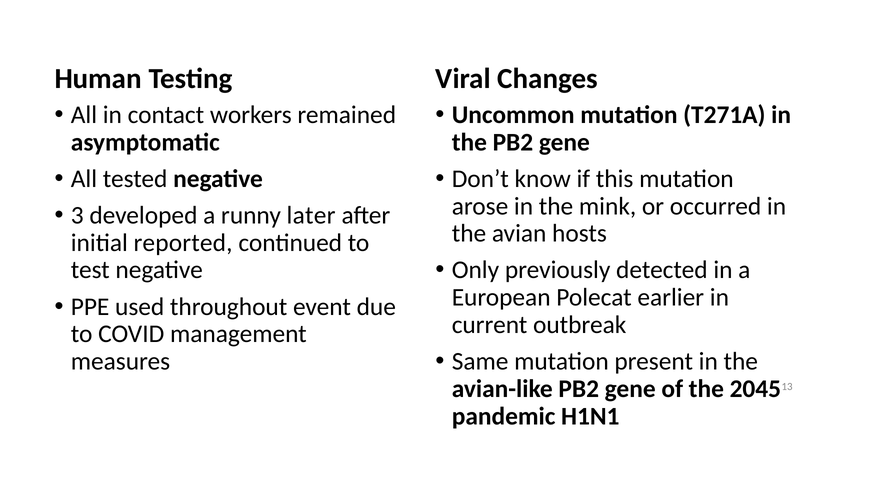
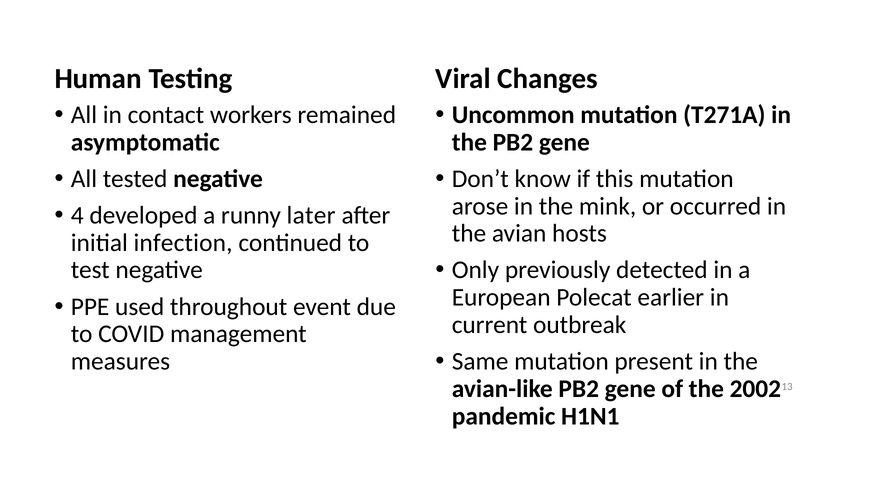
3: 3 -> 4
reported: reported -> infection
2045: 2045 -> 2002
